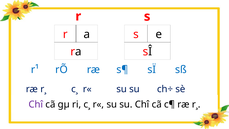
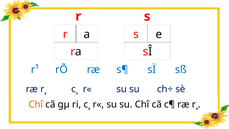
Chî at (36, 104) colour: purple -> orange
